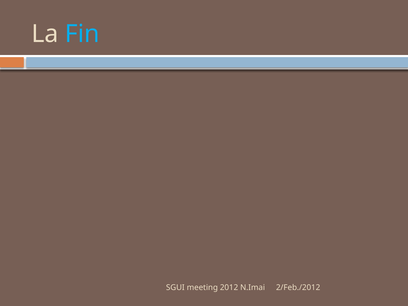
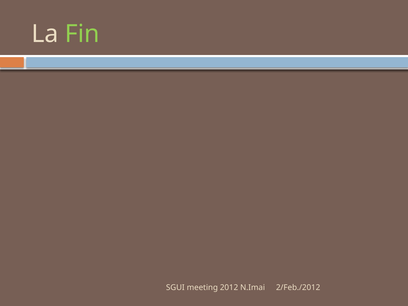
Fin colour: light blue -> light green
